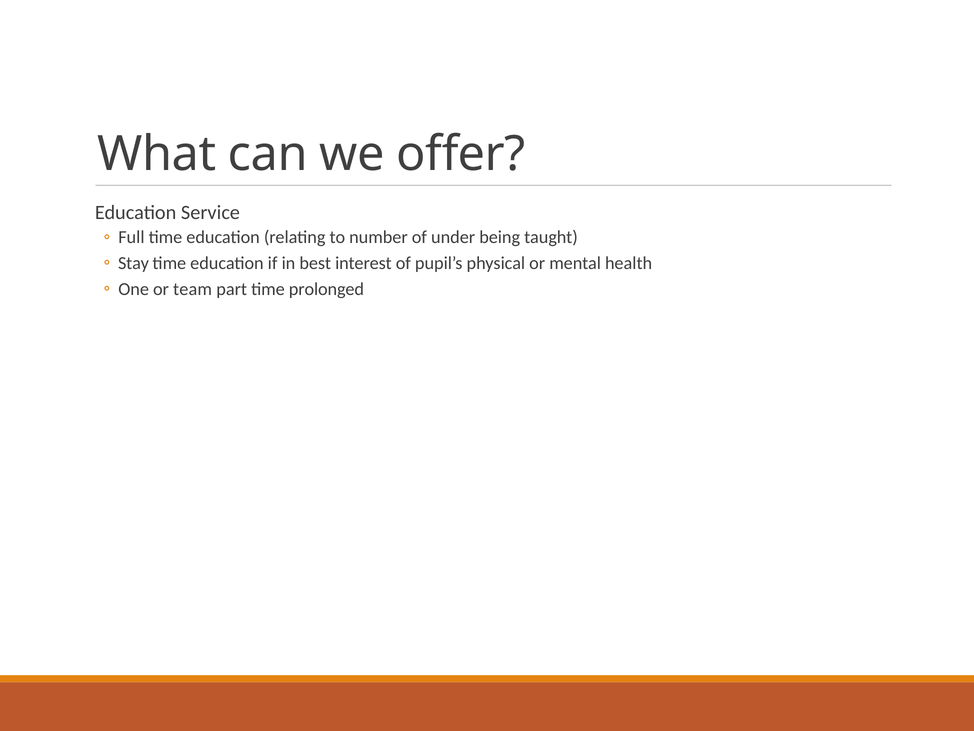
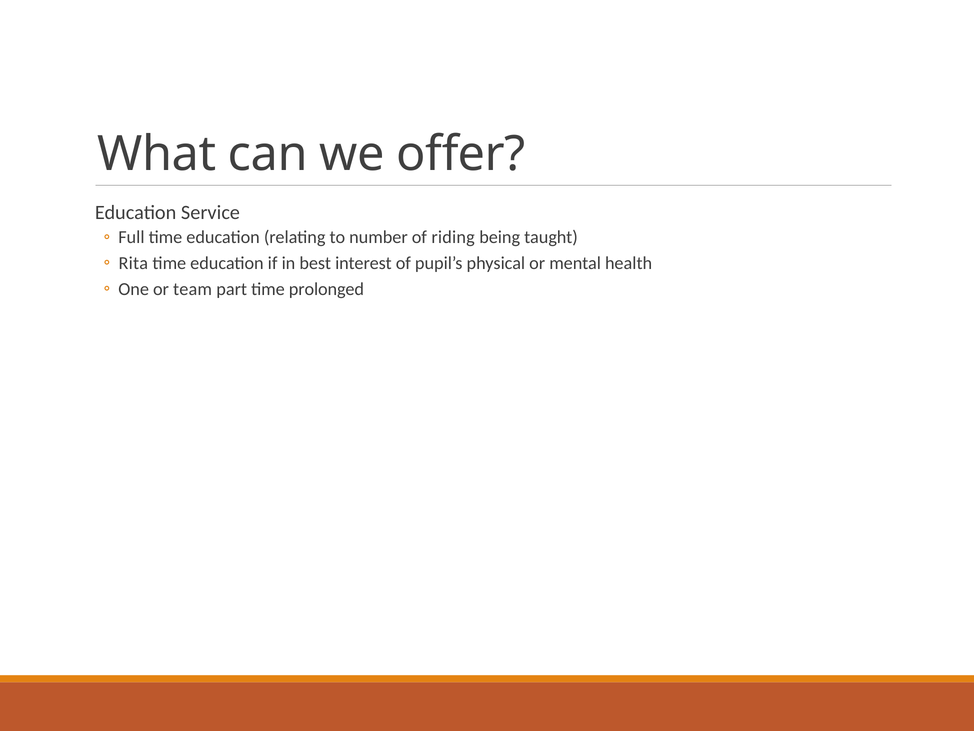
under: under -> riding
Stay: Stay -> Rita
